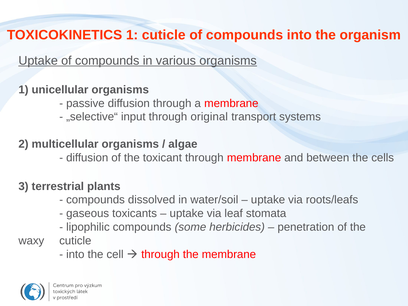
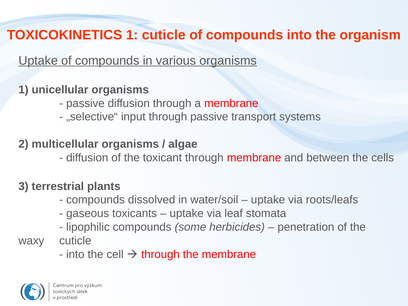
through original: original -> passive
